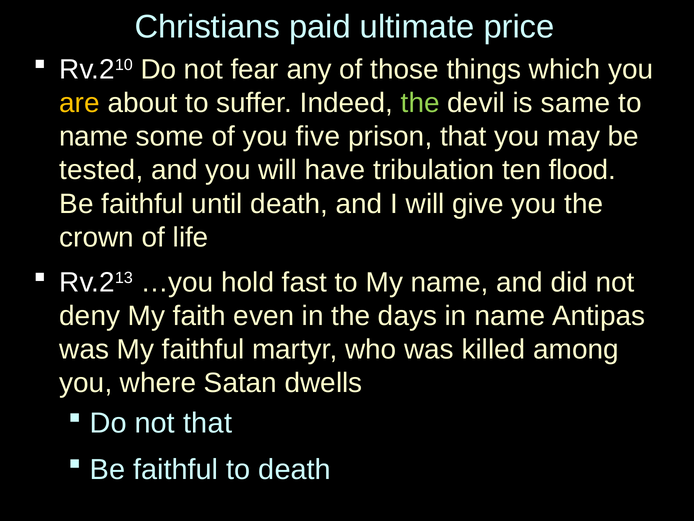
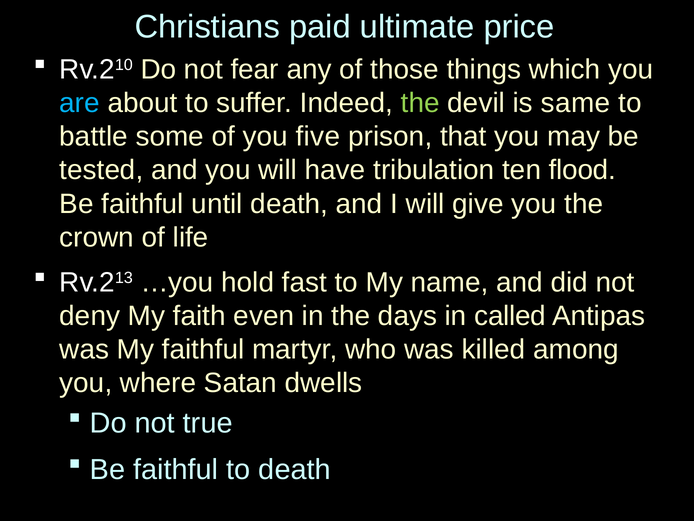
are colour: yellow -> light blue
name at (94, 137): name -> battle
in name: name -> called
not that: that -> true
